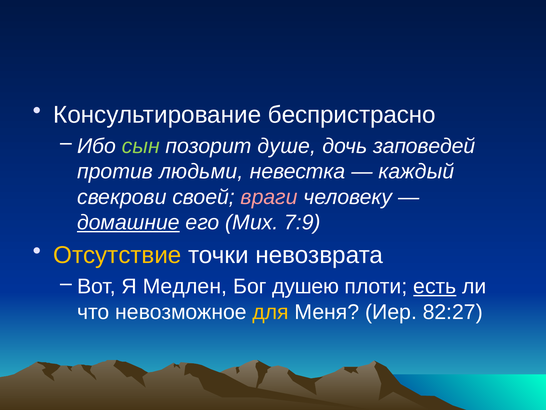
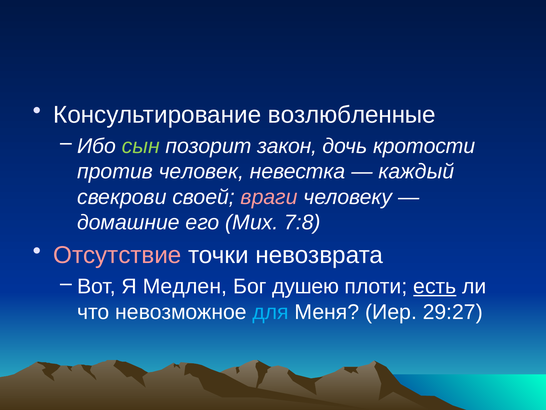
беспристрасно: беспристрасно -> возлюбленные
душе: душе -> закон
заповедей: заповедей -> кротости
людьми: людьми -> человек
домашние underline: present -> none
7:9: 7:9 -> 7:8
Отсутствие colour: yellow -> pink
для colour: yellow -> light blue
82:27: 82:27 -> 29:27
